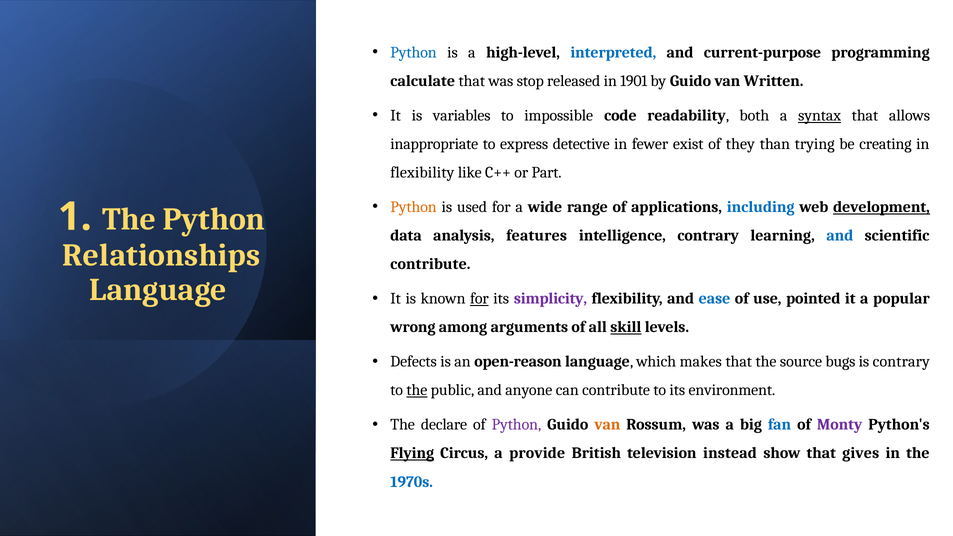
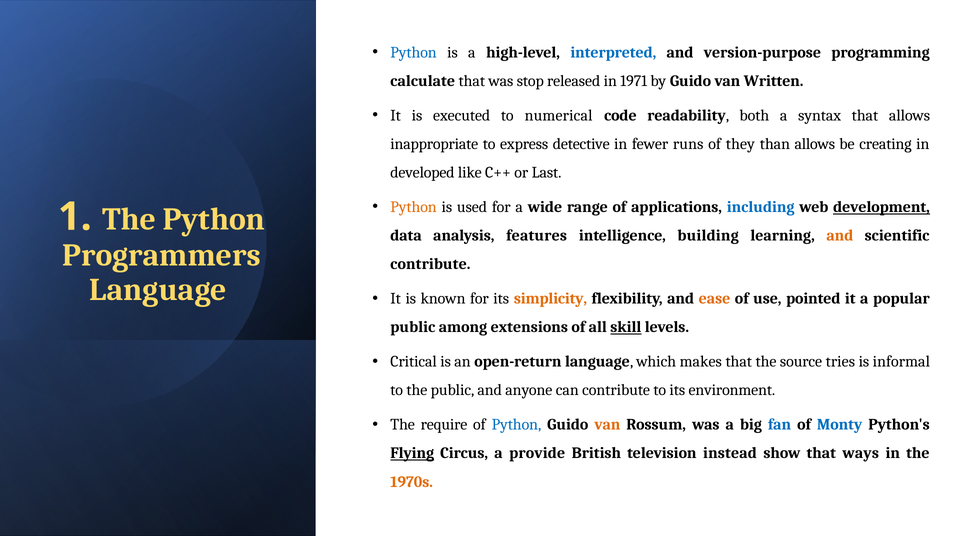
current-purpose: current-purpose -> version-purpose
1901: 1901 -> 1971
variables: variables -> executed
impossible: impossible -> numerical
syntax underline: present -> none
exist: exist -> runs
than trying: trying -> allows
flexibility at (422, 173): flexibility -> developed
Part: Part -> Last
intelligence contrary: contrary -> building
and at (840, 236) colour: blue -> orange
Relationships: Relationships -> Programmers
for at (479, 299) underline: present -> none
simplicity colour: purple -> orange
ease colour: blue -> orange
wrong at (413, 327): wrong -> public
arguments: arguments -> extensions
Defects: Defects -> Critical
open-reason: open-reason -> open-return
bugs: bugs -> tries
is contrary: contrary -> informal
the at (417, 390) underline: present -> none
declare: declare -> require
Python at (516, 425) colour: purple -> blue
Monty colour: purple -> blue
gives: gives -> ways
1970s colour: blue -> orange
